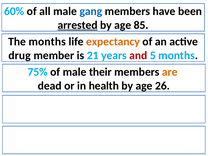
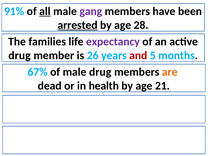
60%: 60% -> 91%
all underline: none -> present
gang colour: blue -> purple
85: 85 -> 28
The months: months -> families
expectancy colour: orange -> purple
21: 21 -> 26
75%: 75% -> 67%
male their: their -> drug
26: 26 -> 21
